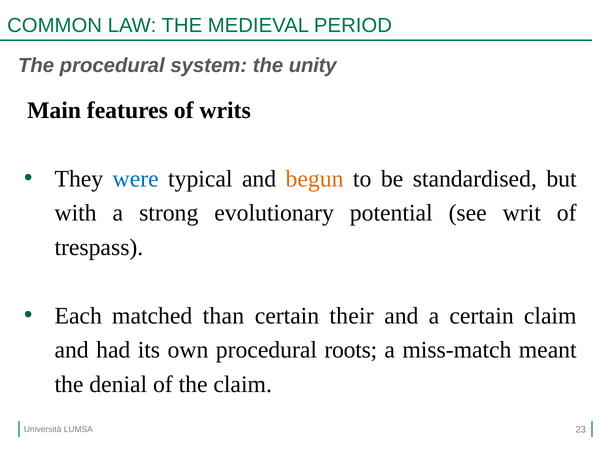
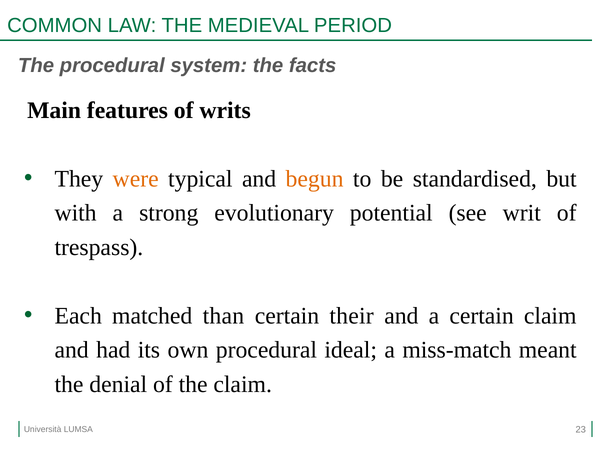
unity: unity -> facts
were colour: blue -> orange
roots: roots -> ideal
